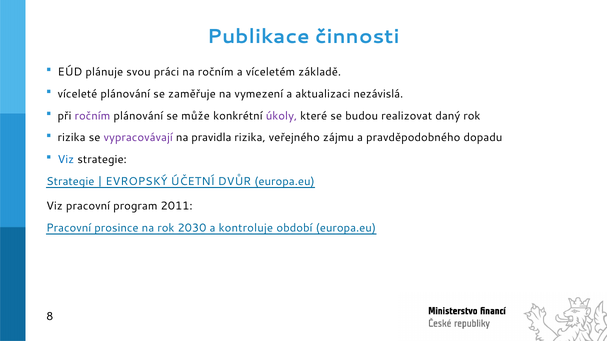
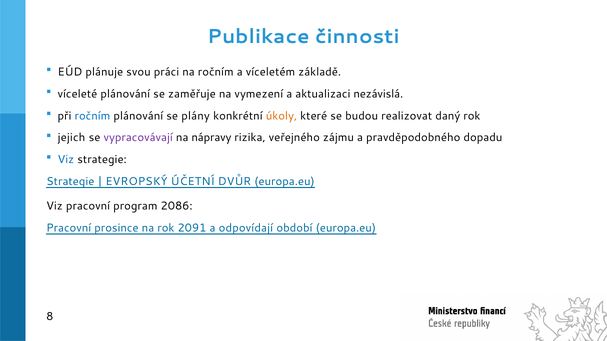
ročním at (92, 116) colour: purple -> blue
může: může -> plány
úkoly colour: purple -> orange
rizika at (72, 138): rizika -> jejich
pravidla: pravidla -> nápravy
2011: 2011 -> 2086
2030: 2030 -> 2091
kontroluje: kontroluje -> odpovídají
